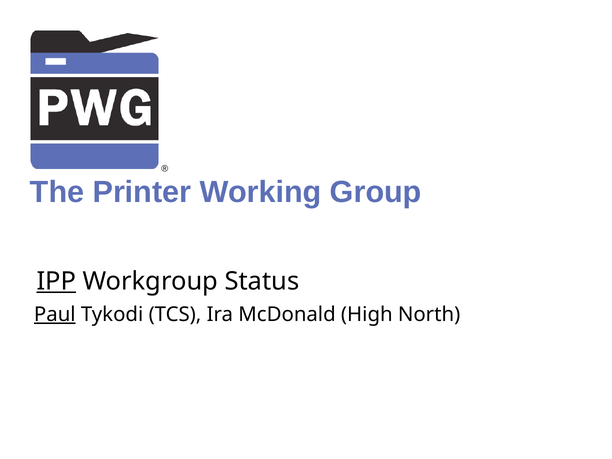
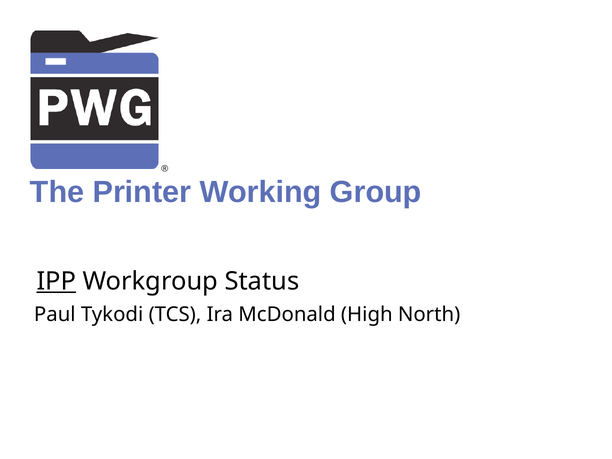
Paul underline: present -> none
